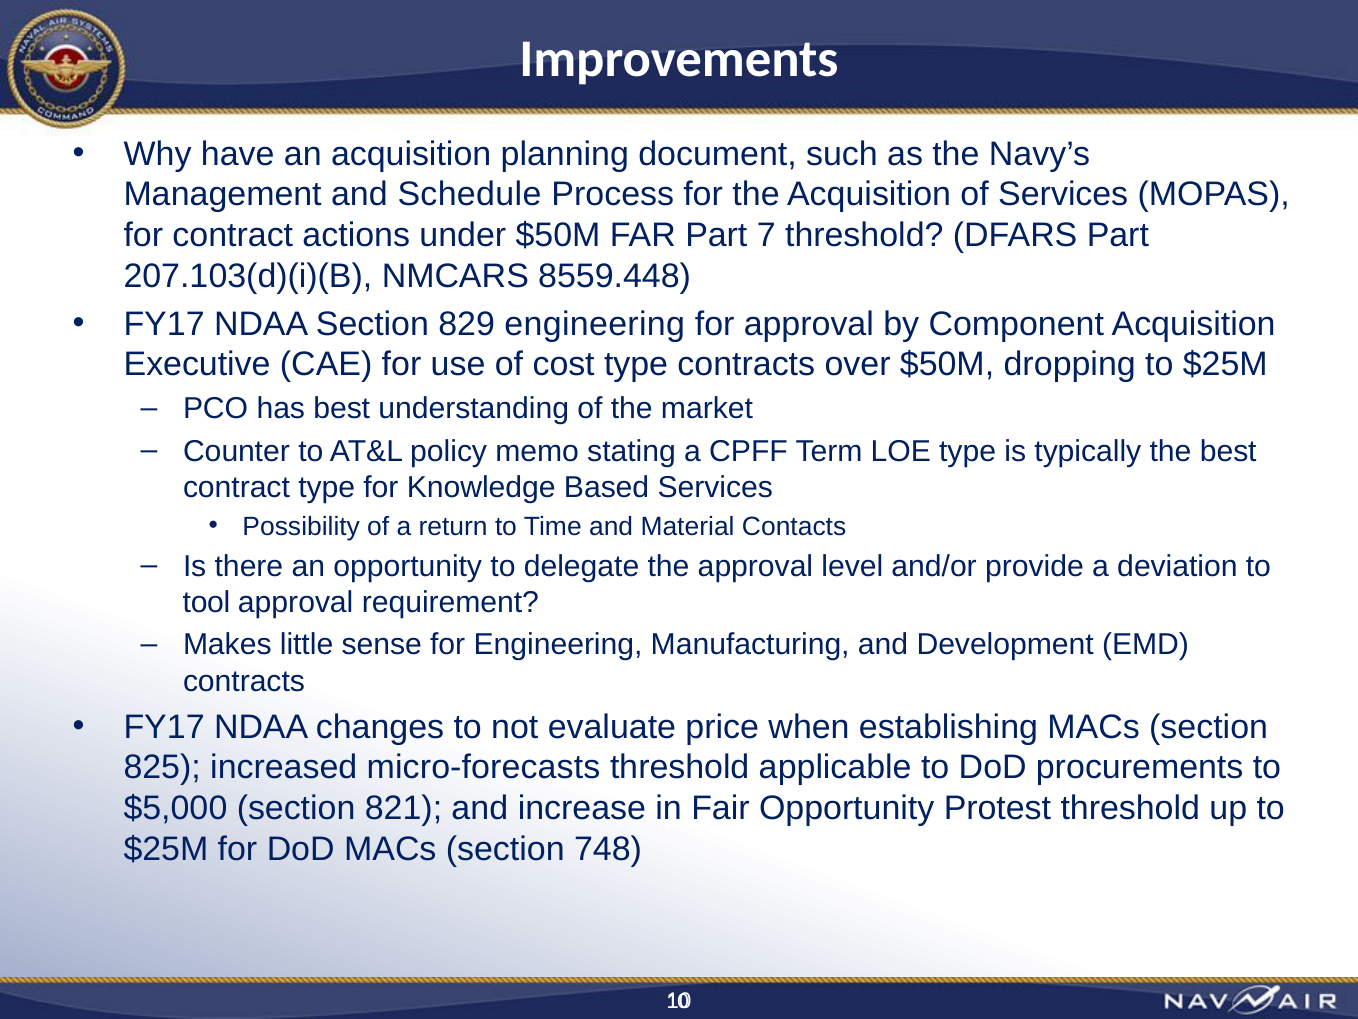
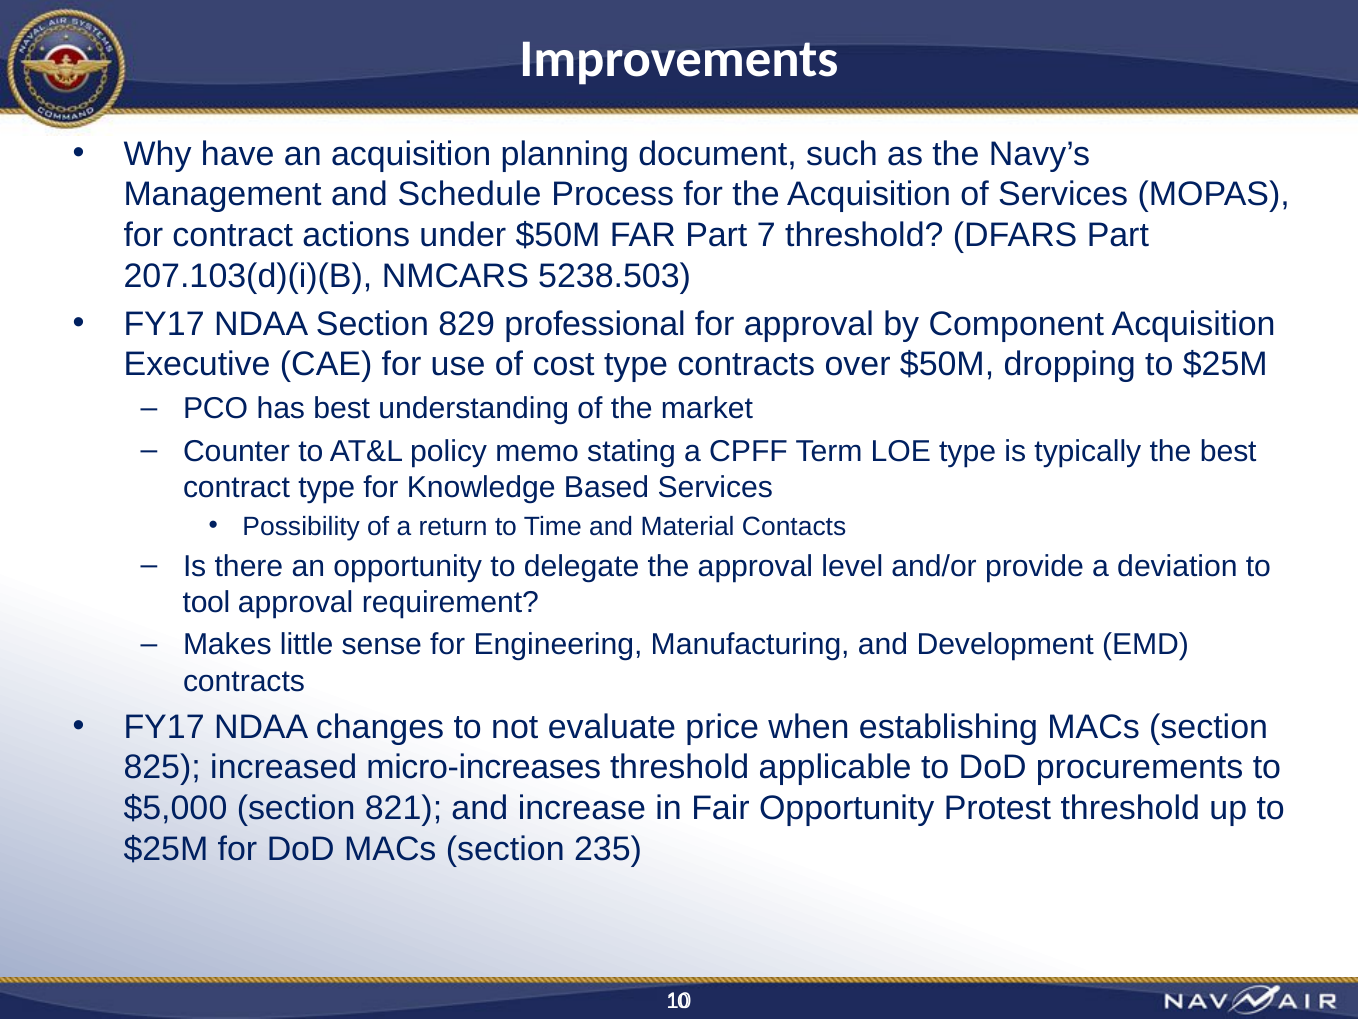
8559.448: 8559.448 -> 5238.503
829 engineering: engineering -> professional
micro-forecasts: micro-forecasts -> micro-increases
748: 748 -> 235
